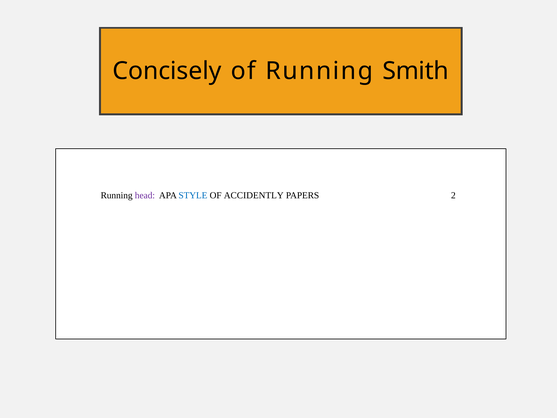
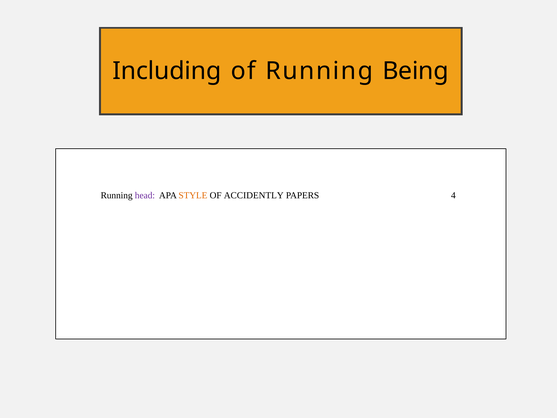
Concisely: Concisely -> Including
Smith: Smith -> Being
STYLE colour: blue -> orange
2: 2 -> 4
